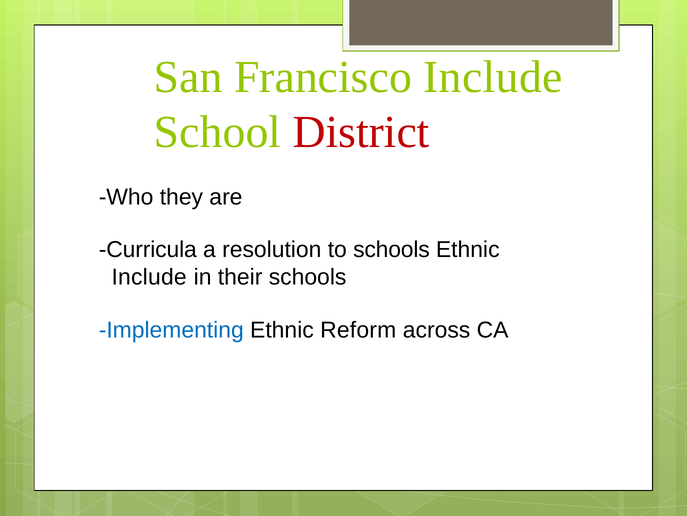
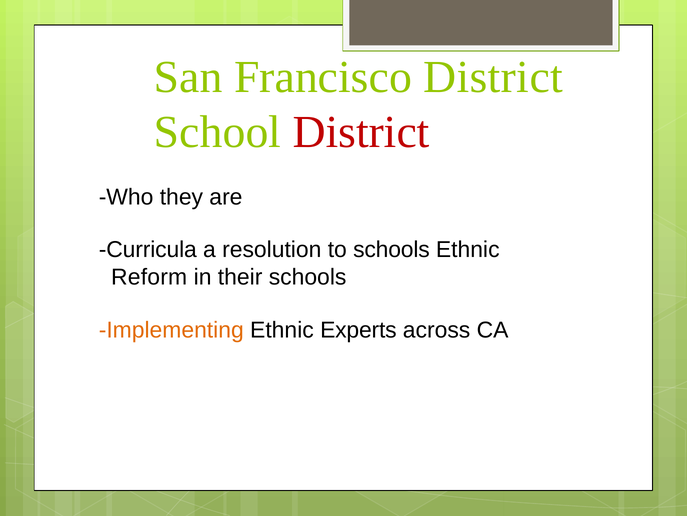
Francisco Include: Include -> District
Include at (149, 277): Include -> Reform
Implementing colour: blue -> orange
Reform: Reform -> Experts
